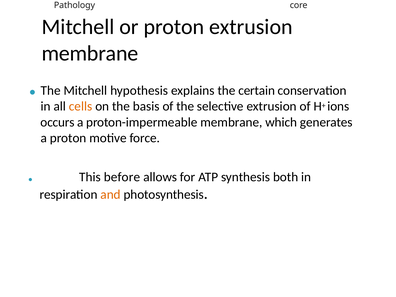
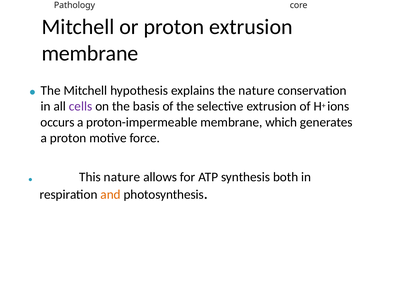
the certain: certain -> nature
cells colour: orange -> purple
This before: before -> nature
